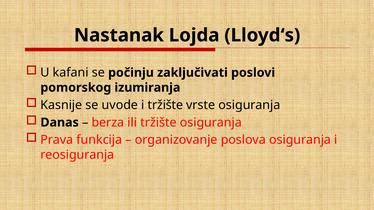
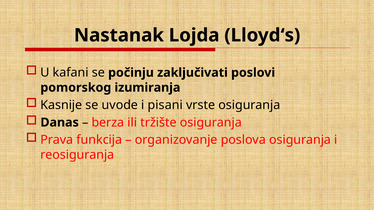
i tržište: tržište -> pisani
